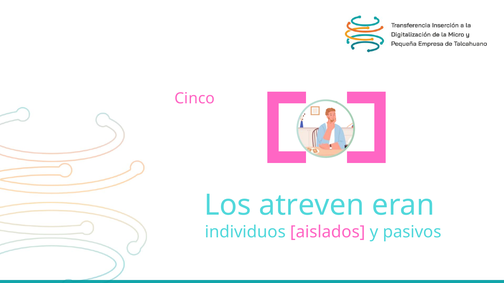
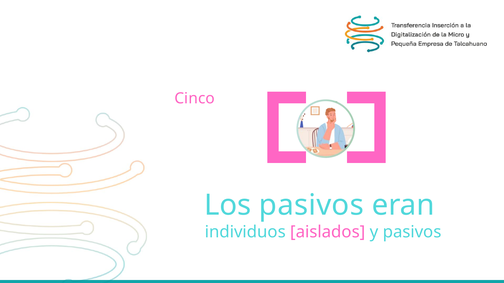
Los atreven: atreven -> pasivos
